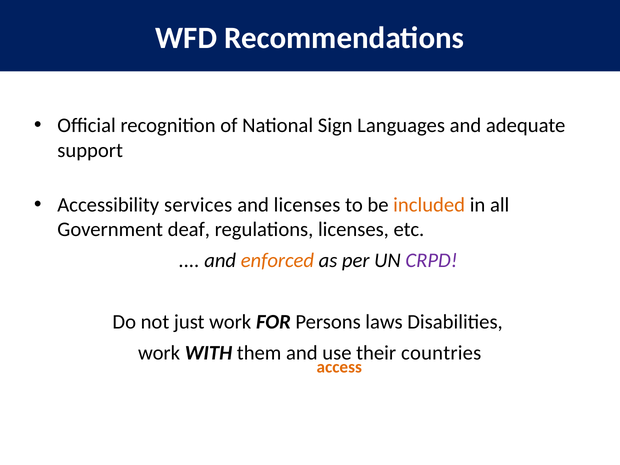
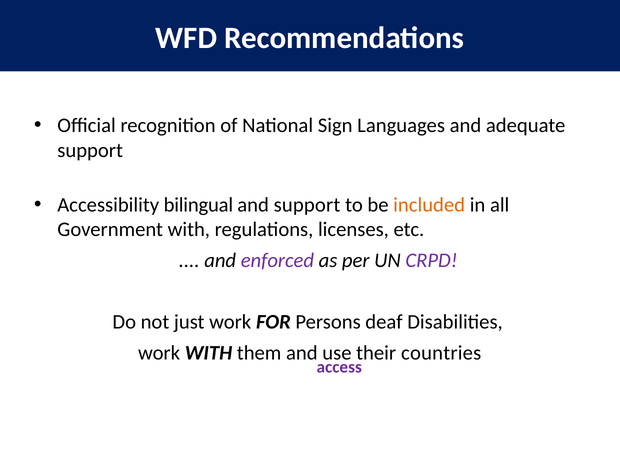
services: services -> bilingual
and licenses: licenses -> support
Government deaf: deaf -> with
enforced colour: orange -> purple
laws: laws -> deaf
access colour: orange -> purple
